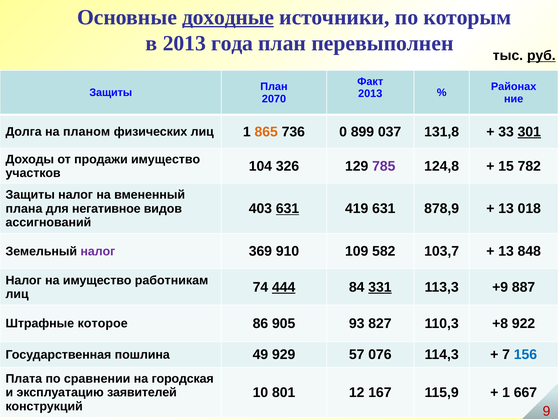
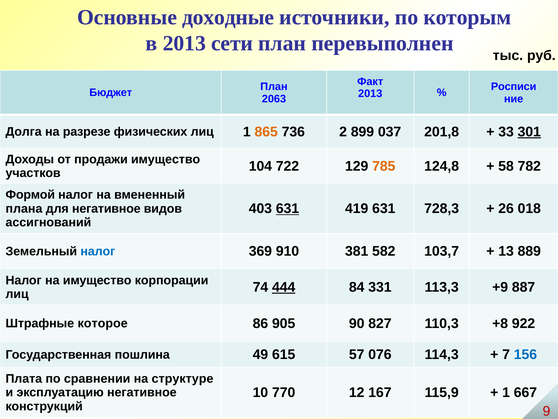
доходные underline: present -> none
года: года -> сети
руб underline: present -> none
Районах: Районах -> Росписи
Защиты at (111, 93): Защиты -> Бюджет
2070: 2070 -> 2063
планом: планом -> разрезе
0: 0 -> 2
131,8: 131,8 -> 201,8
326: 326 -> 722
785 colour: purple -> orange
15: 15 -> 58
Защиты at (30, 195): Защиты -> Формой
878,9: 878,9 -> 728,3
13 at (506, 208): 13 -> 26
налог at (98, 251) colour: purple -> blue
109: 109 -> 381
848: 848 -> 889
работникам: работникам -> корпорации
331 underline: present -> none
93: 93 -> 90
929: 929 -> 615
городская: городская -> структуре
801: 801 -> 770
эксплуатацию заявителей: заявителей -> негативное
